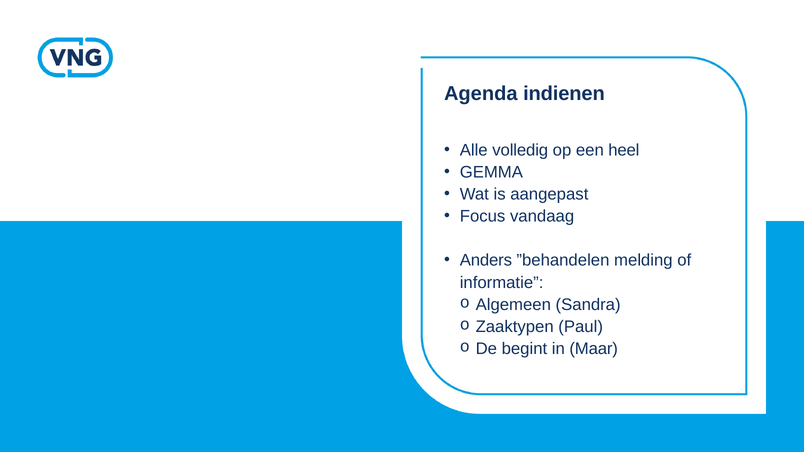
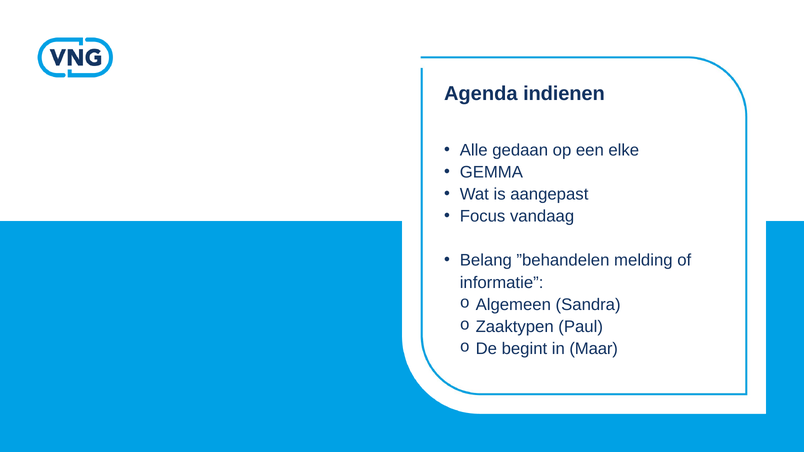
volledig: volledig -> gedaan
heel: heel -> elke
Anders: Anders -> Belang
